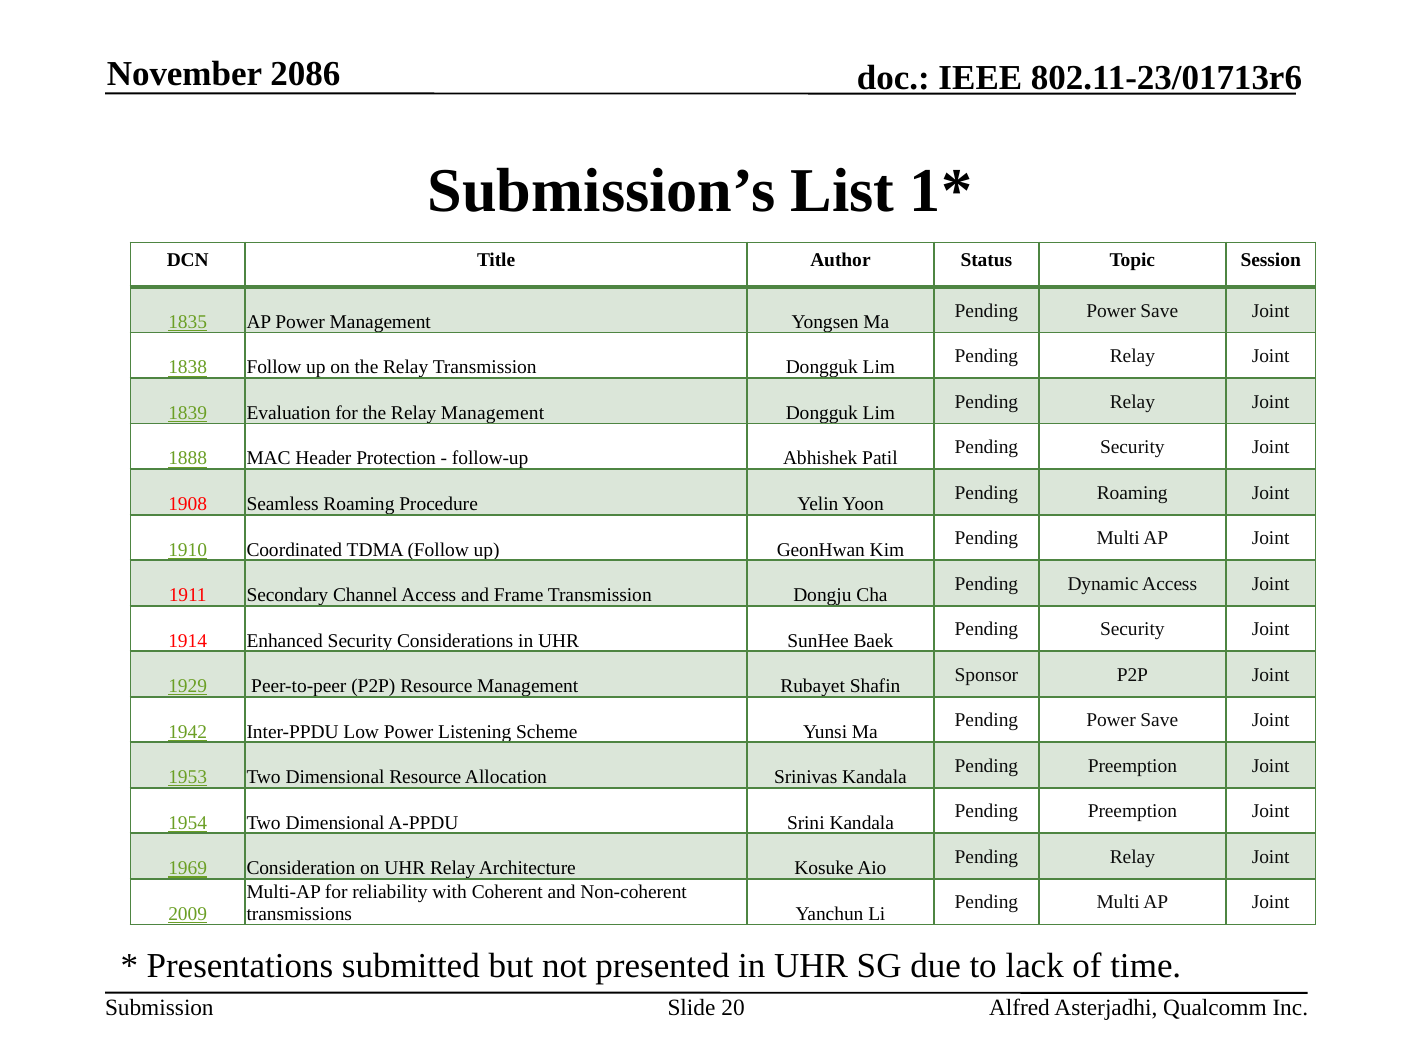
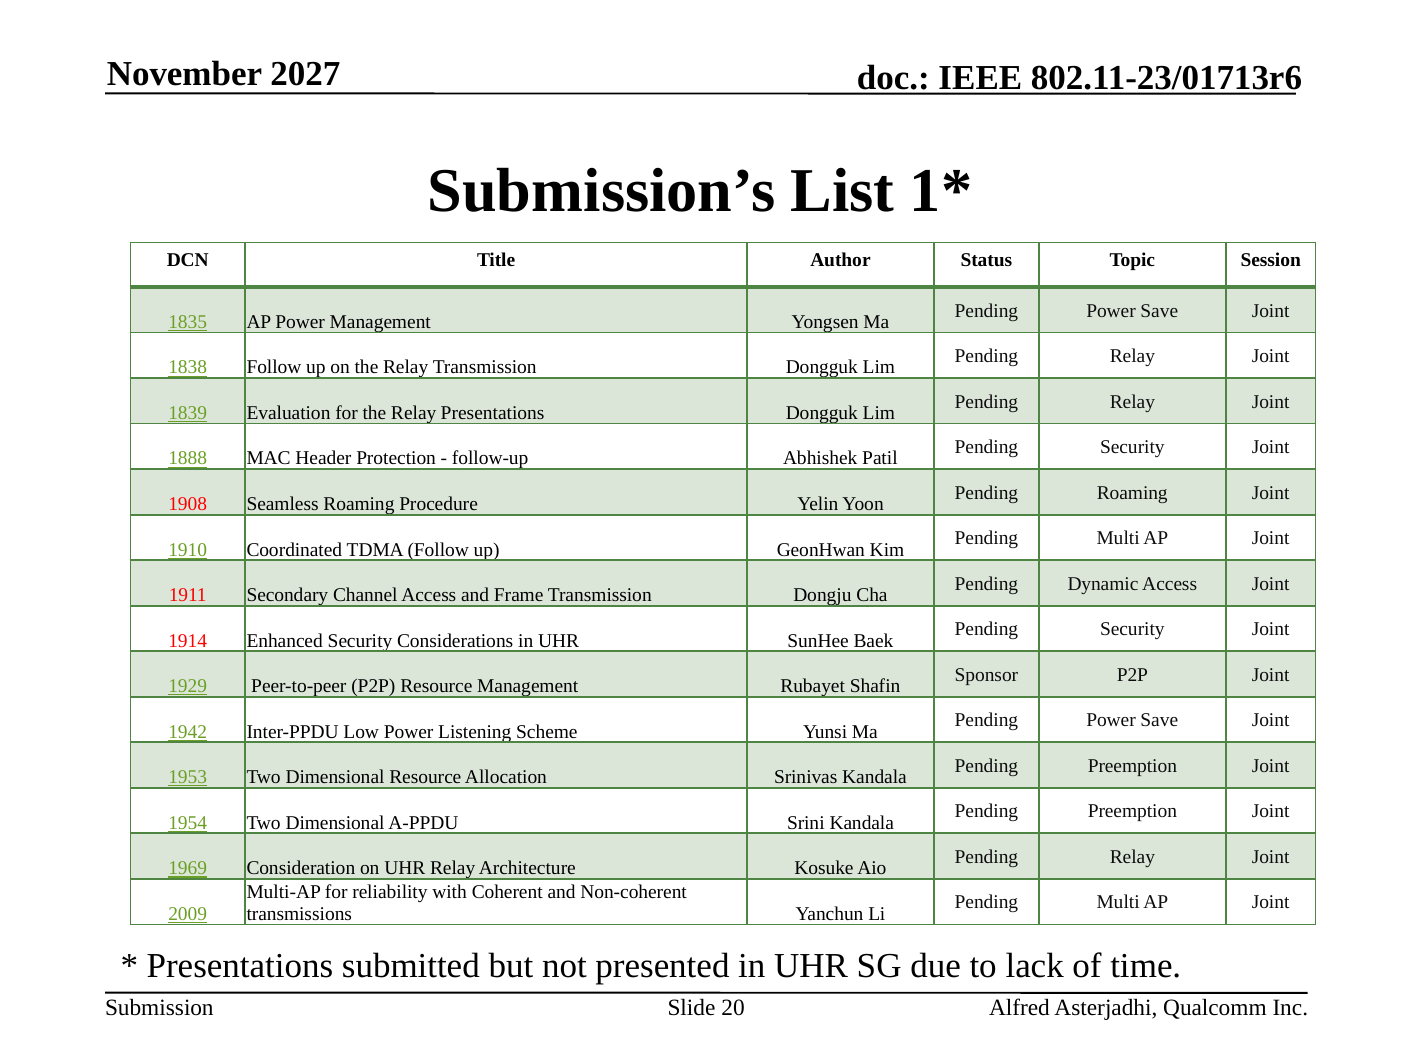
2086: 2086 -> 2027
Relay Management: Management -> Presentations
